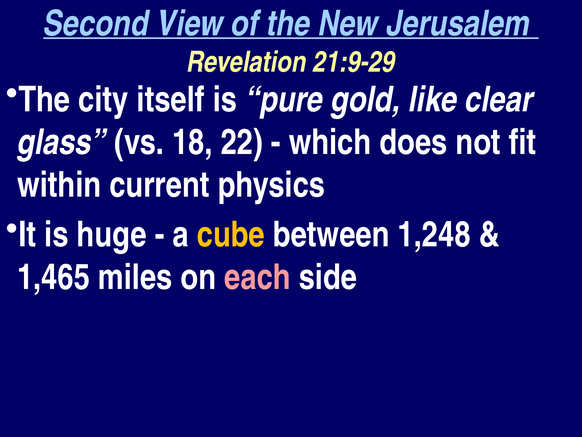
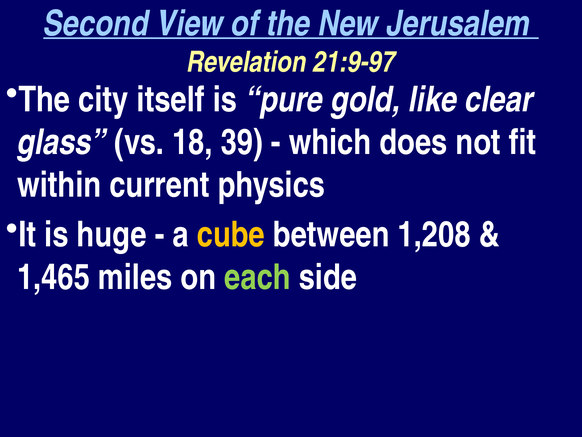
21:9-29: 21:9-29 -> 21:9-97
22: 22 -> 39
1,248: 1,248 -> 1,208
each colour: pink -> light green
